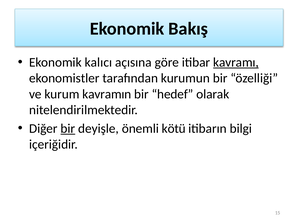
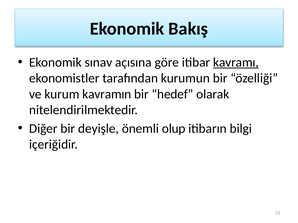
kalıcı: kalıcı -> sınav
bir at (68, 129) underline: present -> none
kötü: kötü -> olup
